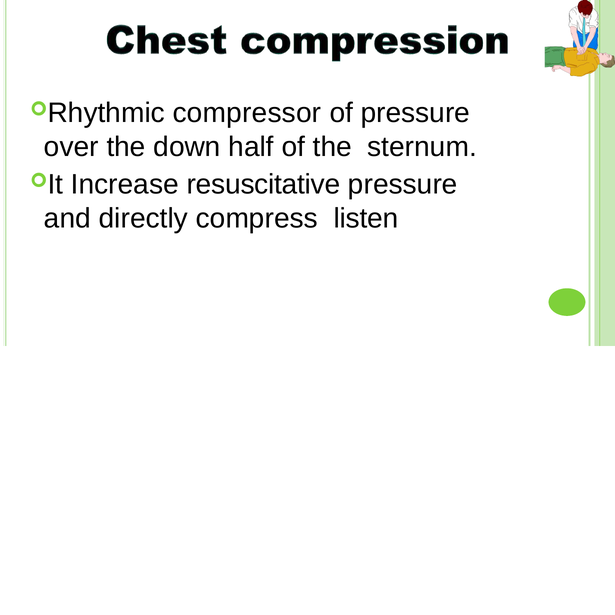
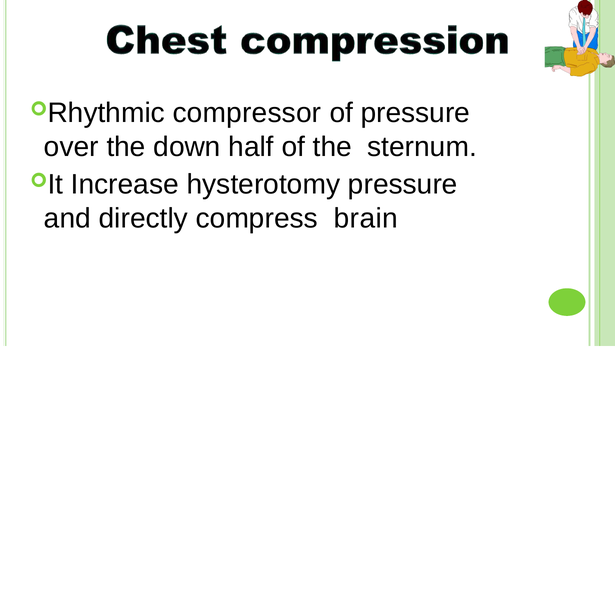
resuscitative: resuscitative -> hysterotomy
listen: listen -> brain
